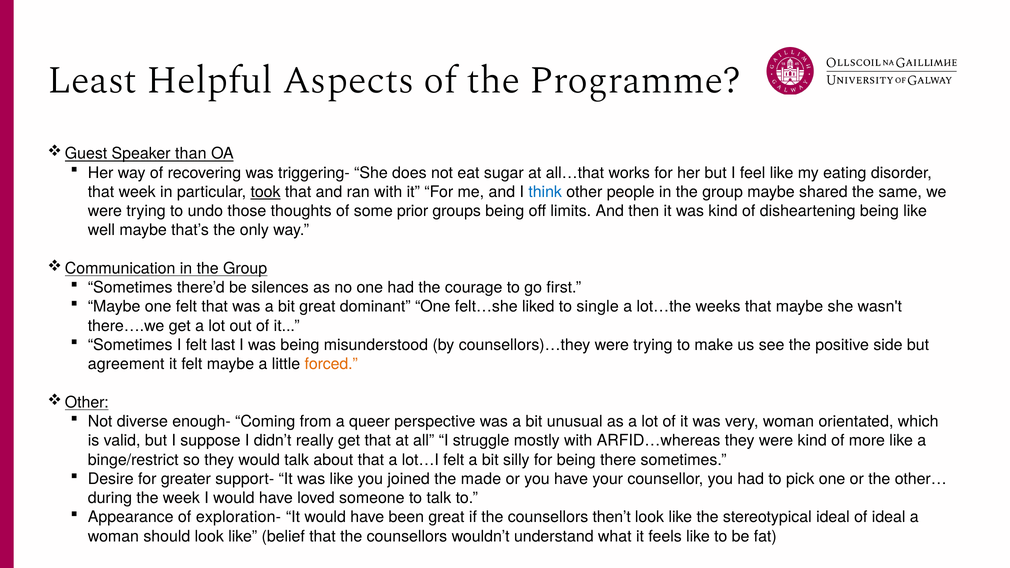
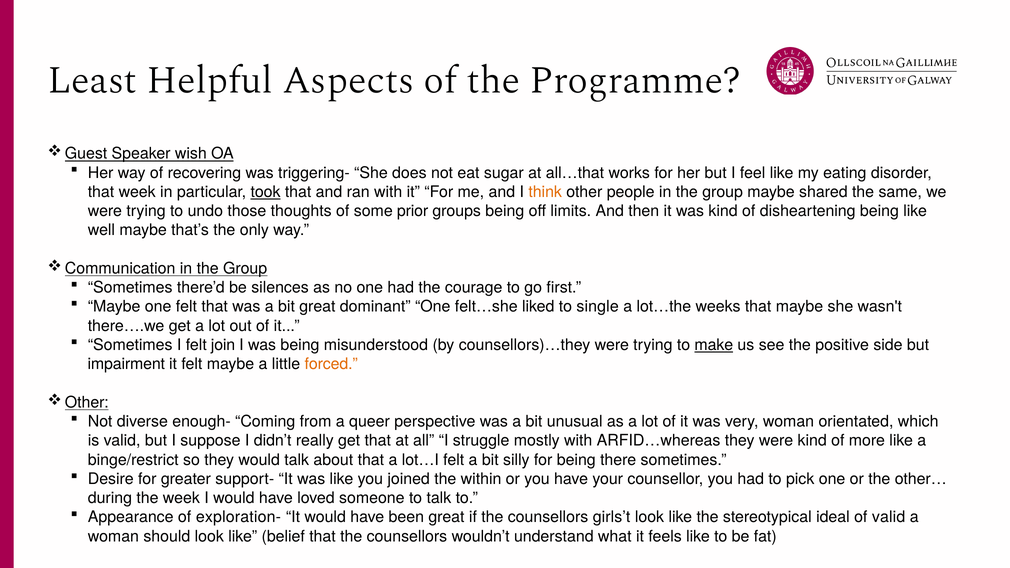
than: than -> wish
think colour: blue -> orange
last: last -> join
make underline: none -> present
agreement: agreement -> impairment
made: made -> within
then’t: then’t -> girls’t
of ideal: ideal -> valid
